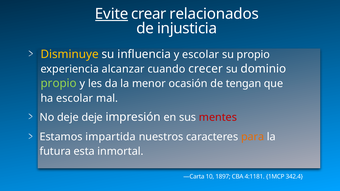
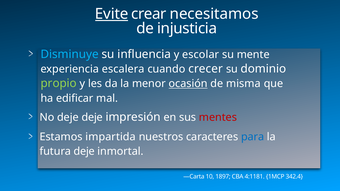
relacionados: relacionados -> necesitamos
Disminuye colour: yellow -> light blue
su propio: propio -> mente
alcanzar: alcanzar -> escalera
ocasión underline: none -> present
tengan: tengan -> misma
ha escolar: escolar -> edificar
para colour: orange -> blue
futura esta: esta -> deje
